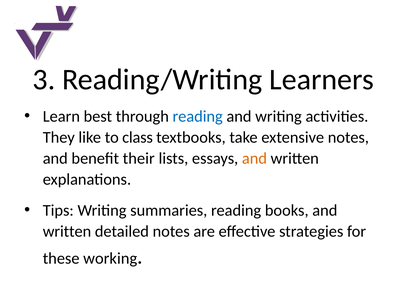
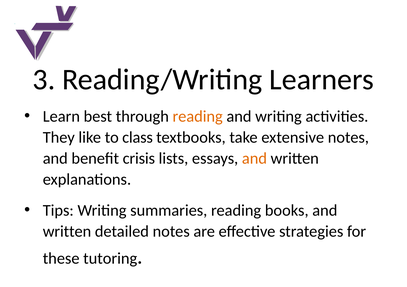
reading at (198, 116) colour: blue -> orange
their: their -> crisis
working: working -> tutoring
